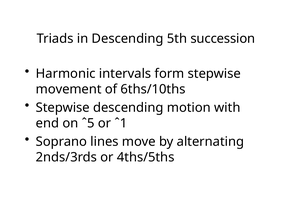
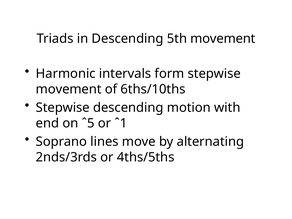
5th succession: succession -> movement
